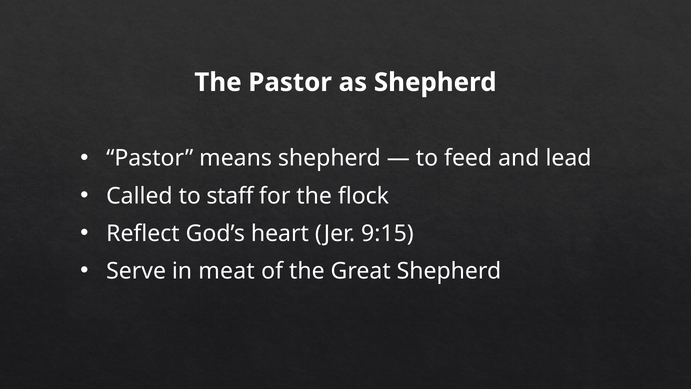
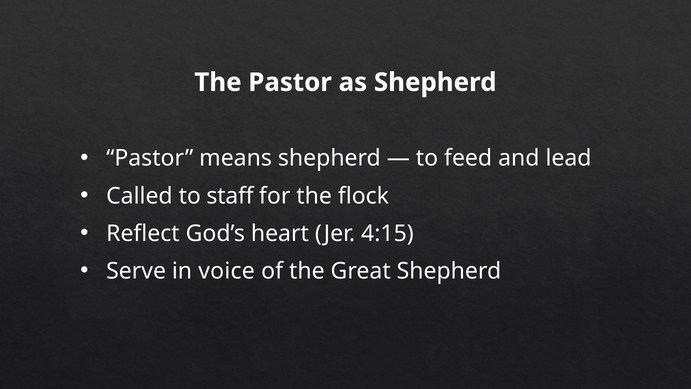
9:15: 9:15 -> 4:15
meat: meat -> voice
